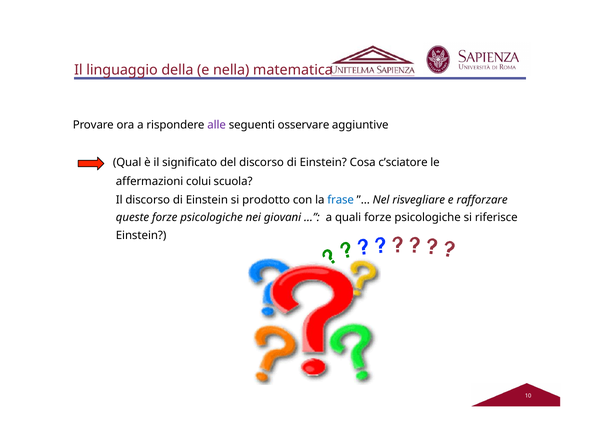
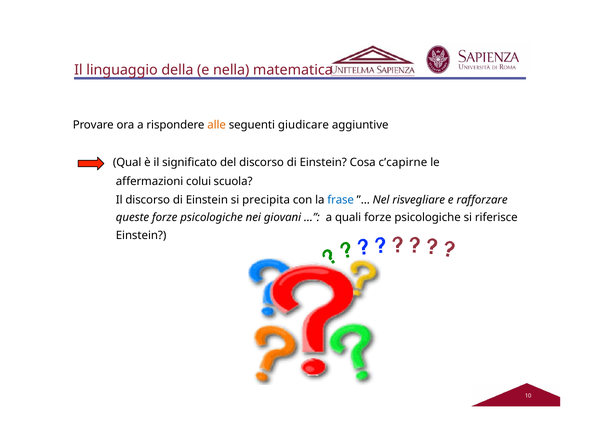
alle colour: purple -> orange
osservare: osservare -> giudicare
c’sciatore: c’sciatore -> c’capirne
prodotto: prodotto -> precipita
